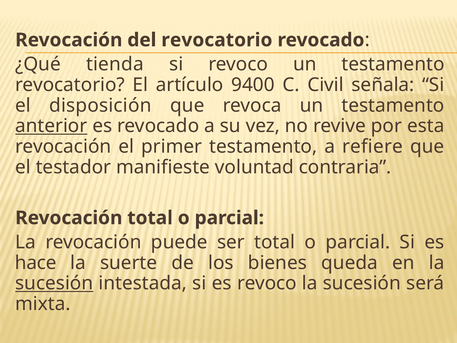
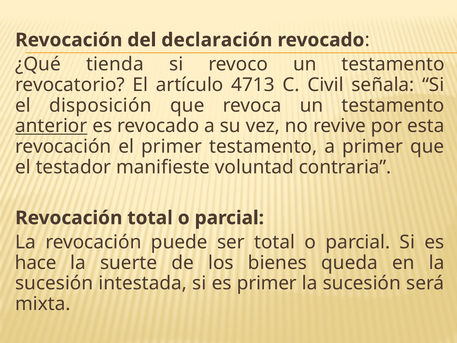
del revocatorio: revocatorio -> declaración
9400: 9400 -> 4713
a refiere: refiere -> primer
sucesión at (54, 283) underline: present -> none
es revoco: revoco -> primer
